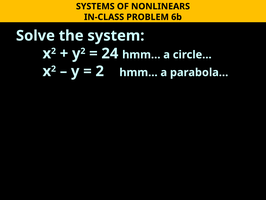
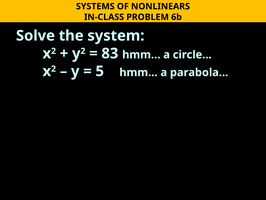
24: 24 -> 83
2 at (100, 71): 2 -> 5
